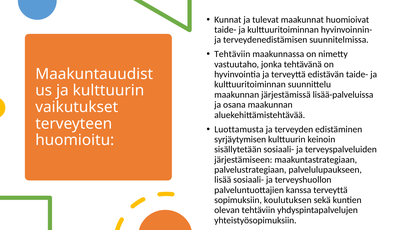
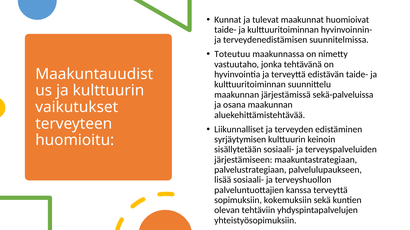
Tehtäviin at (232, 54): Tehtäviin -> Toteutuu
lisää-palveluissa: lisää-palveluissa -> sekä-palveluissa
Luottamusta: Luottamusta -> Liikunnalliset
koulutuksen: koulutuksen -> kokemuksiin
